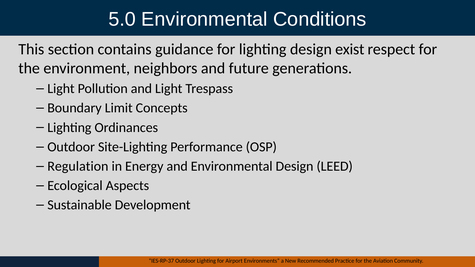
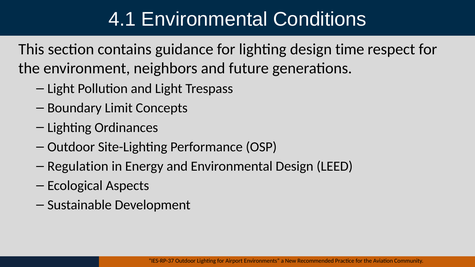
5.0: 5.0 -> 4.1
exist: exist -> time
